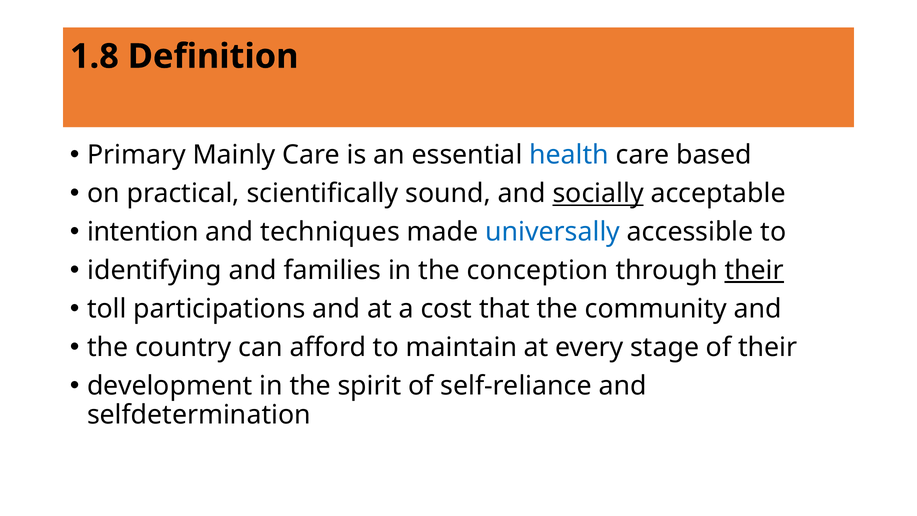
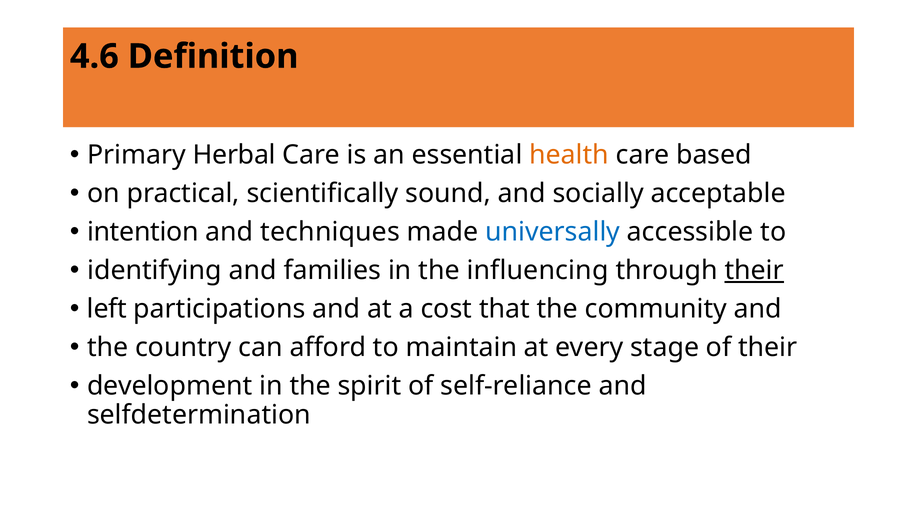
1.8: 1.8 -> 4.6
Mainly: Mainly -> Herbal
health colour: blue -> orange
socially underline: present -> none
conception: conception -> influencing
toll: toll -> left
